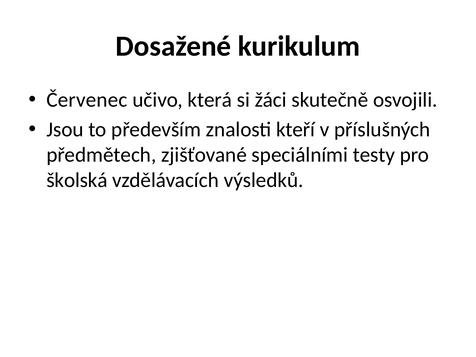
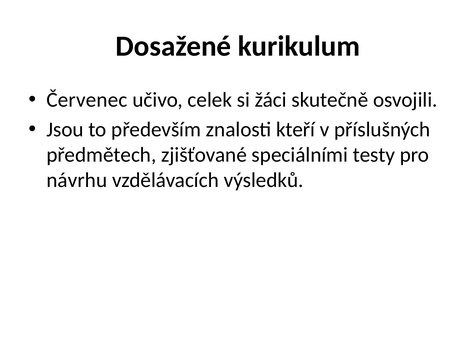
která: která -> celek
školská: školská -> návrhu
